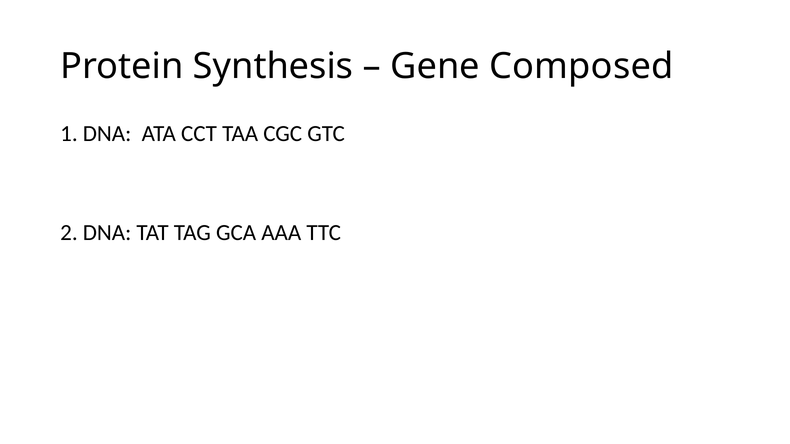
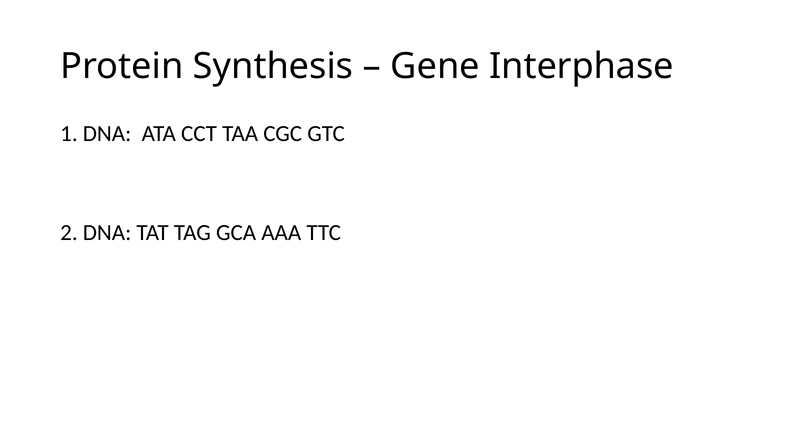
Composed: Composed -> Interphase
